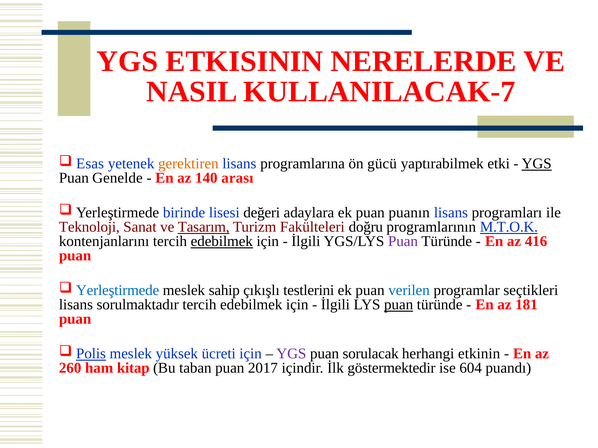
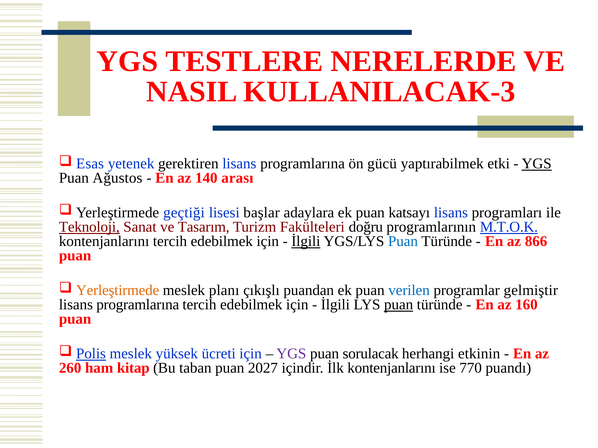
ETKISININ: ETKISININ -> TESTLERE
KULLANILACAK-7: KULLANILACAK-7 -> KULLANILACAK-3
gerektiren colour: orange -> black
Genelde: Genelde -> Ağustos
birinde: birinde -> geçtiği
değeri: değeri -> başlar
puanın: puanın -> katsayı
Teknoloji underline: none -> present
Tasarım underline: present -> none
edebilmek at (222, 242) underline: present -> none
İlgili at (306, 242) underline: none -> present
Puan at (403, 242) colour: purple -> blue
416: 416 -> 866
Yerleştirmede at (118, 291) colour: blue -> orange
sahip: sahip -> planı
testlerini: testlerini -> puandan
seçtikleri: seçtikleri -> gelmiştir
sorulmaktadır at (138, 305): sorulmaktadır -> programlarına
181: 181 -> 160
2017: 2017 -> 2027
İlk göstermektedir: göstermektedir -> kontenjanlarını
604: 604 -> 770
